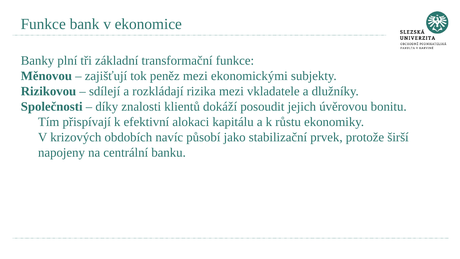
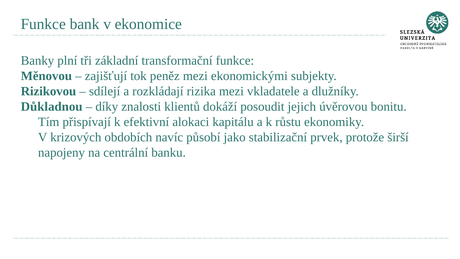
Společnosti: Společnosti -> Důkladnou
